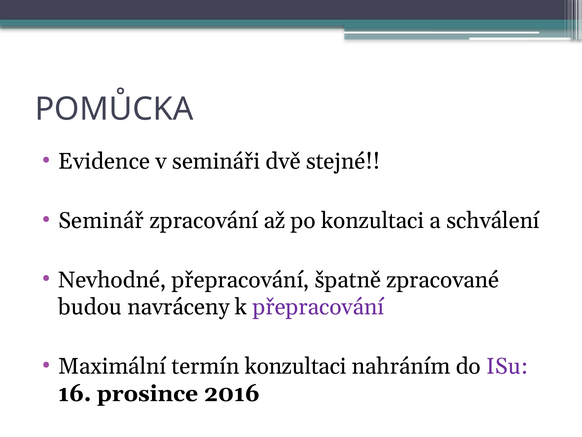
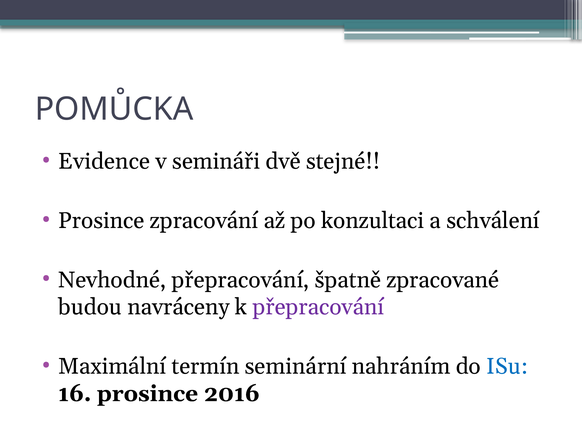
Seminář at (101, 220): Seminář -> Prosince
termín konzultaci: konzultaci -> seminární
ISu colour: purple -> blue
